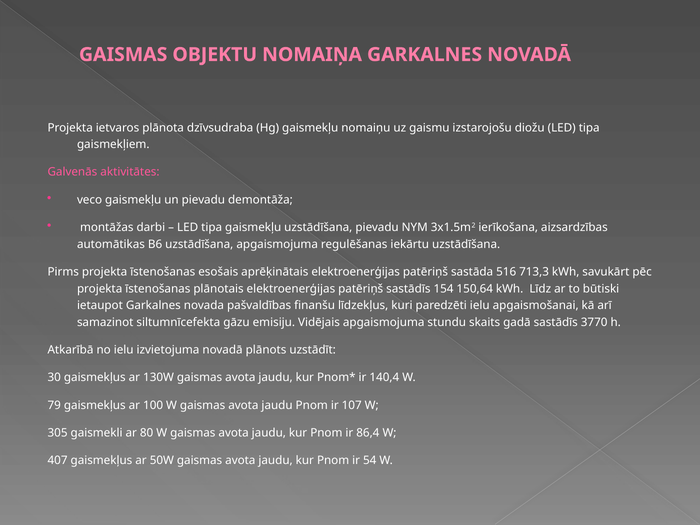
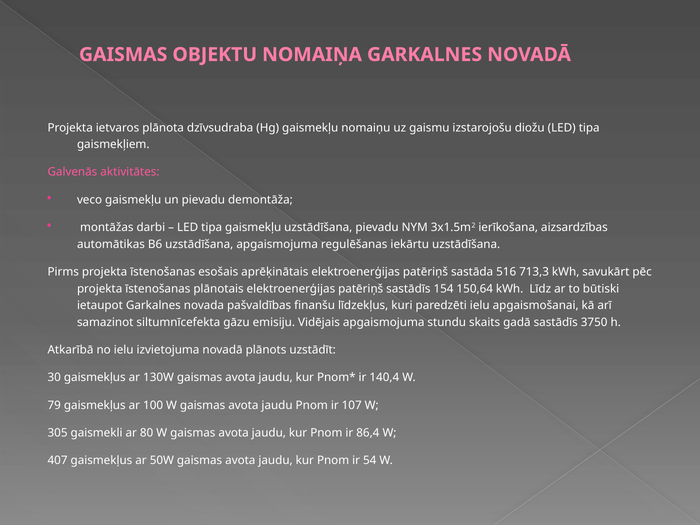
3770: 3770 -> 3750
